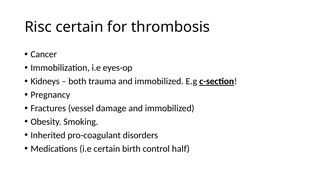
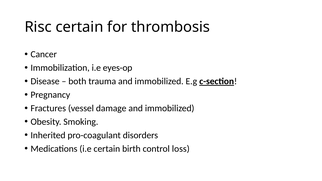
Kidneys: Kidneys -> Disease
half: half -> loss
